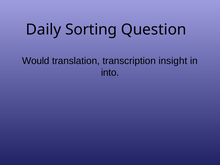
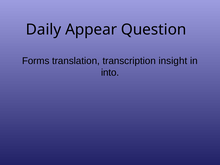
Sorting: Sorting -> Appear
Would: Would -> Forms
